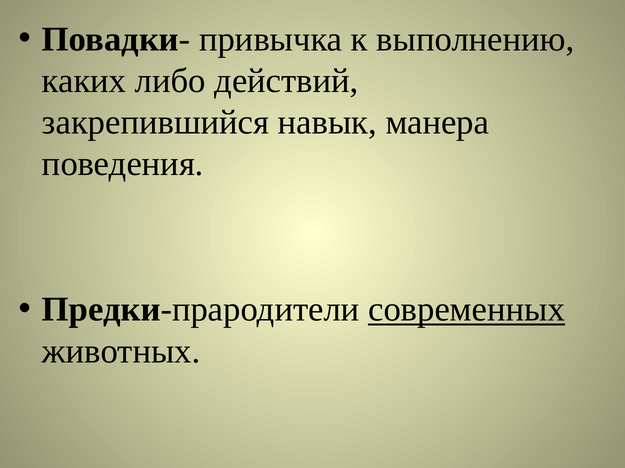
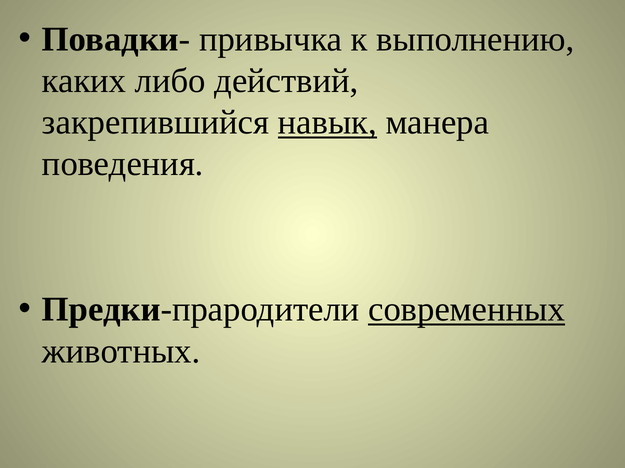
навык underline: none -> present
